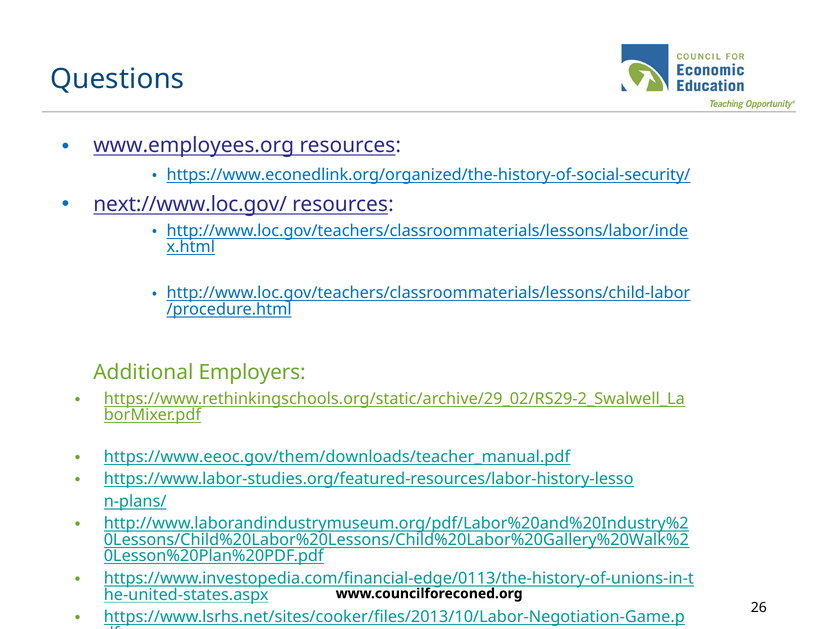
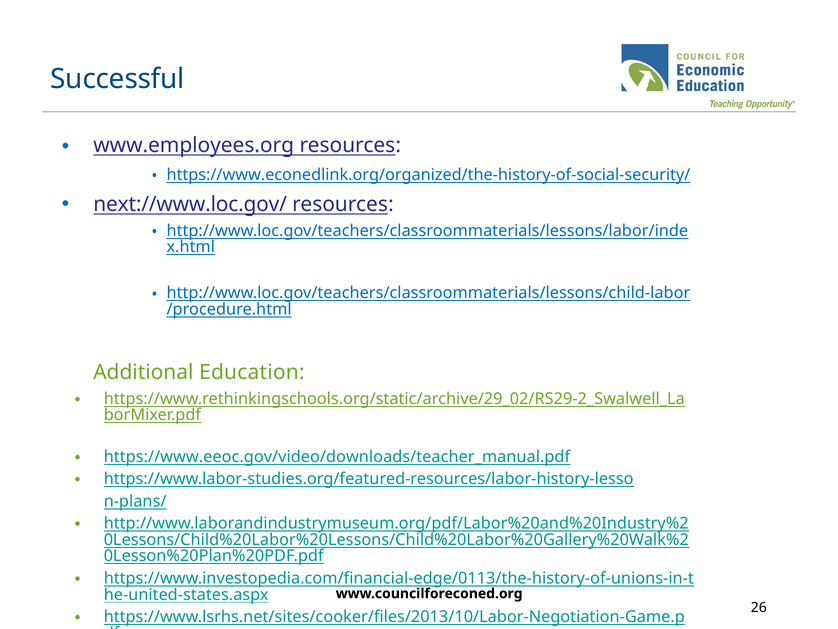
Questions: Questions -> Successful
Employers: Employers -> Education
https://www.eeoc.gov/them/downloads/teacher_manual.pdf: https://www.eeoc.gov/them/downloads/teacher_manual.pdf -> https://www.eeoc.gov/video/downloads/teacher_manual.pdf
